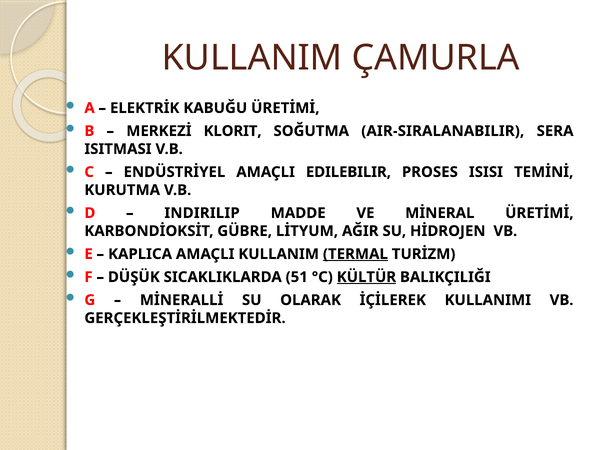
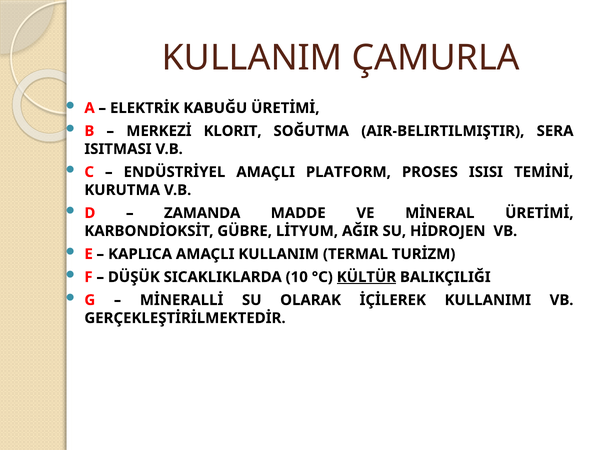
AIR-SIRALANABILIR: AIR-SIRALANABILIR -> AIR-BELIRTILMIŞTIR
EDILEBILIR: EDILEBILIR -> PLATFORM
INDIRILIP: INDIRILIP -> ZAMANDA
TERMAL underline: present -> none
51: 51 -> 10
